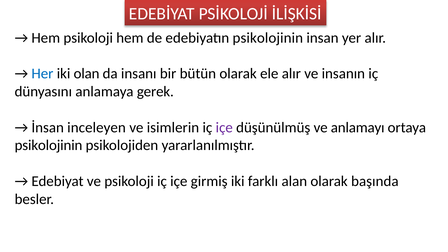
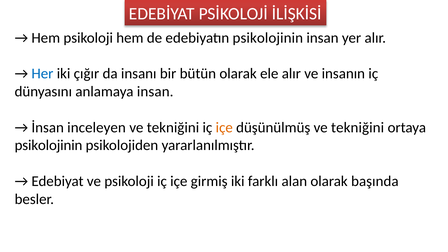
olan: olan -> çığır
anlamaya gerek: gerek -> insan
isimlerin at (173, 127): isimlerin -> tekniğini
içe at (224, 127) colour: purple -> orange
düşünülmüş ve anlamayı: anlamayı -> tekniğini
